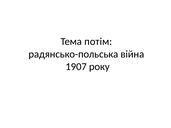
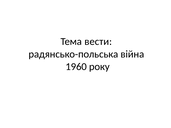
потім: потім -> вести
1907: 1907 -> 1960
